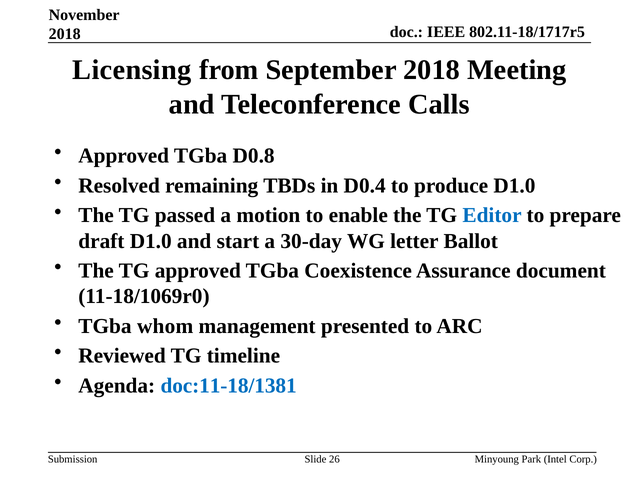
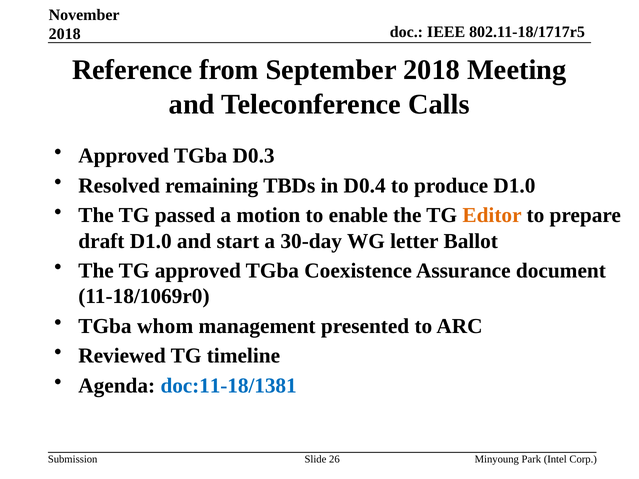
Licensing: Licensing -> Reference
D0.8: D0.8 -> D0.3
Editor colour: blue -> orange
